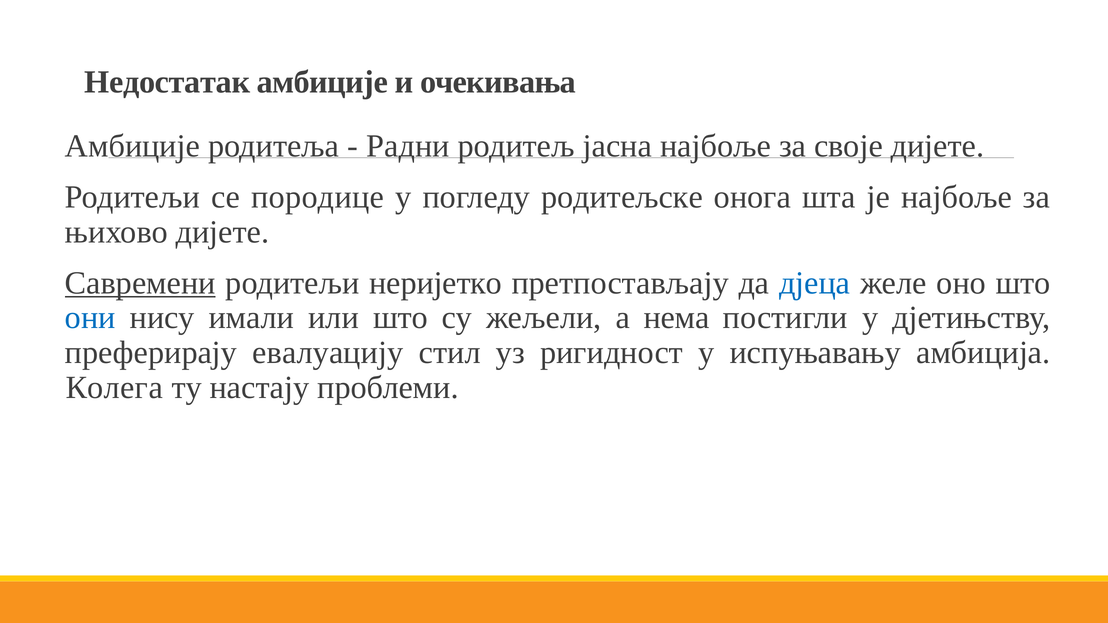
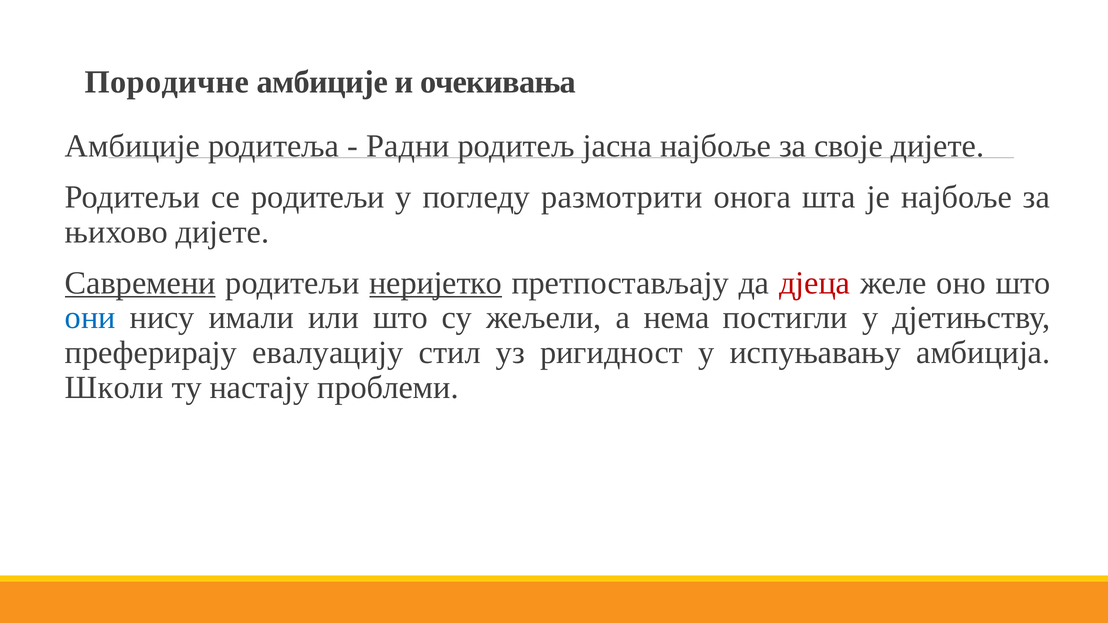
Недостатак: Недостатак -> Породичне
се породице: породице -> родитељи
родитељске: родитељске -> размотрити
неријетко underline: none -> present
дјеца colour: blue -> red
Колега: Колега -> Школи
